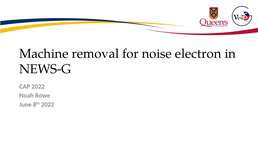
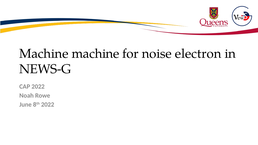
Machine removal: removal -> machine
